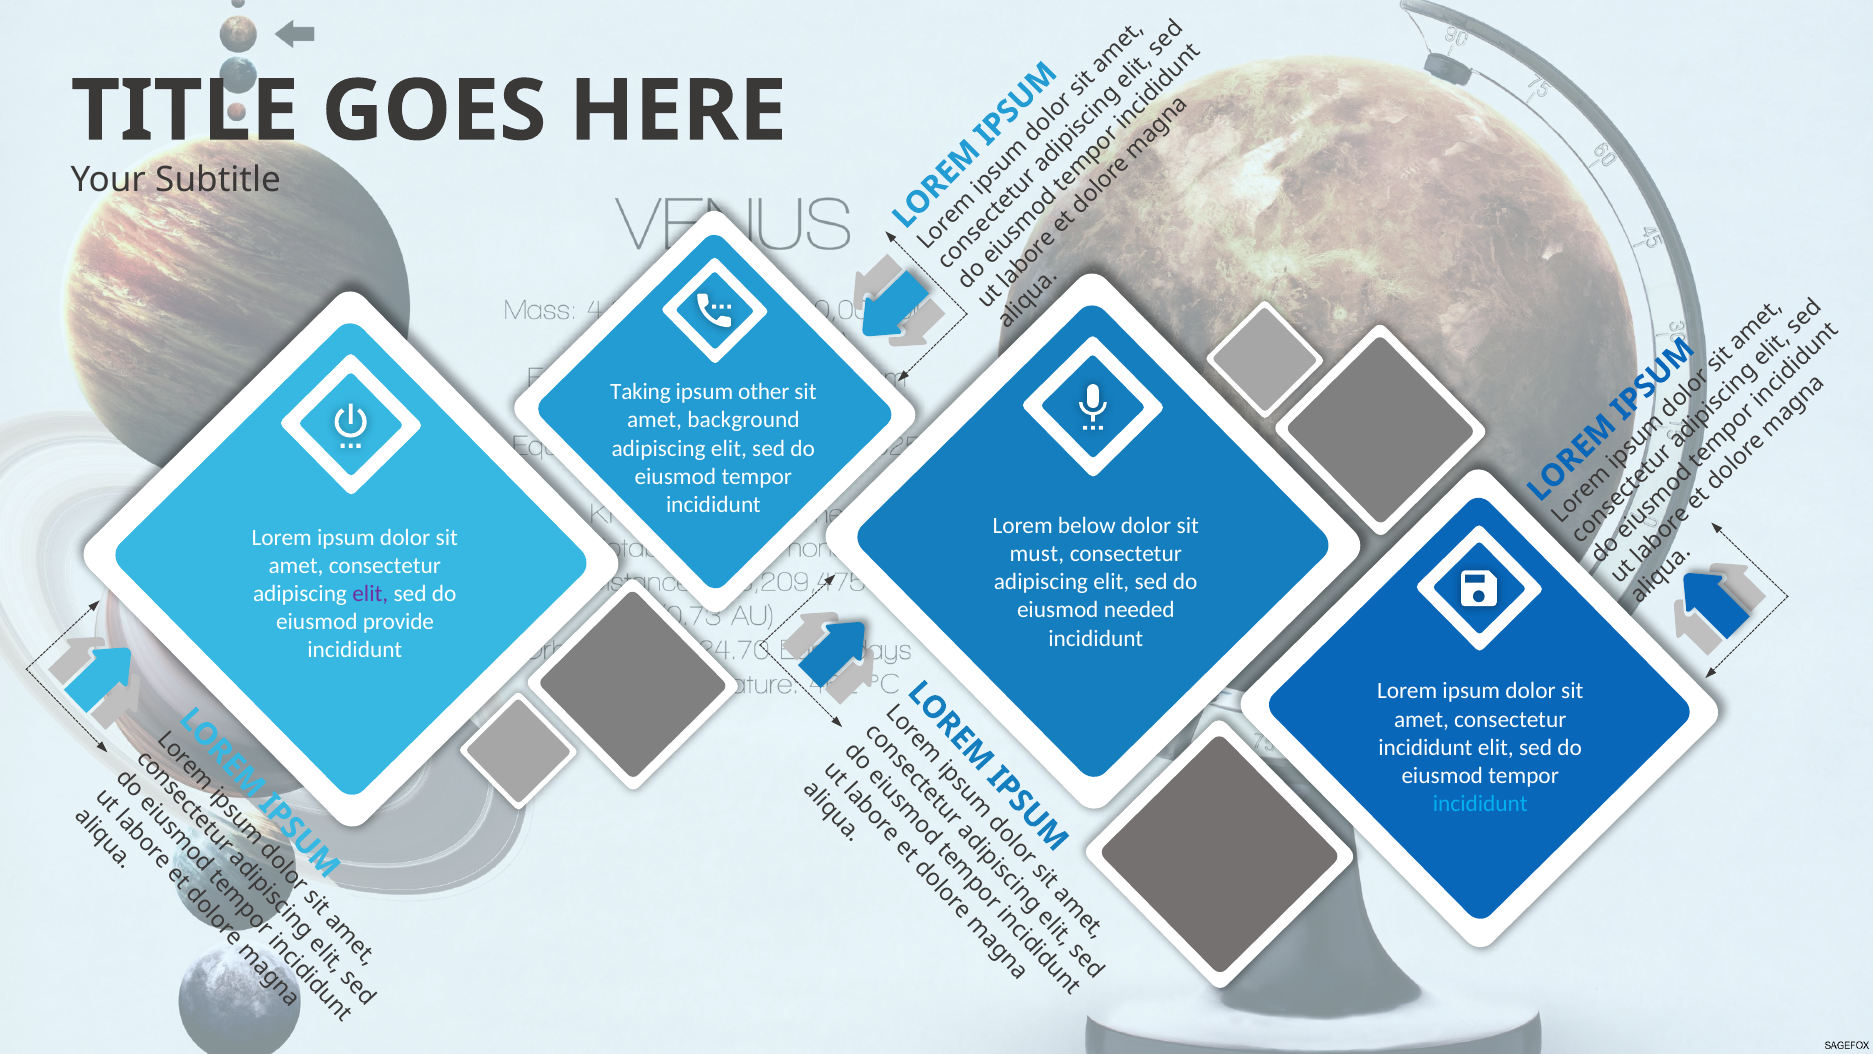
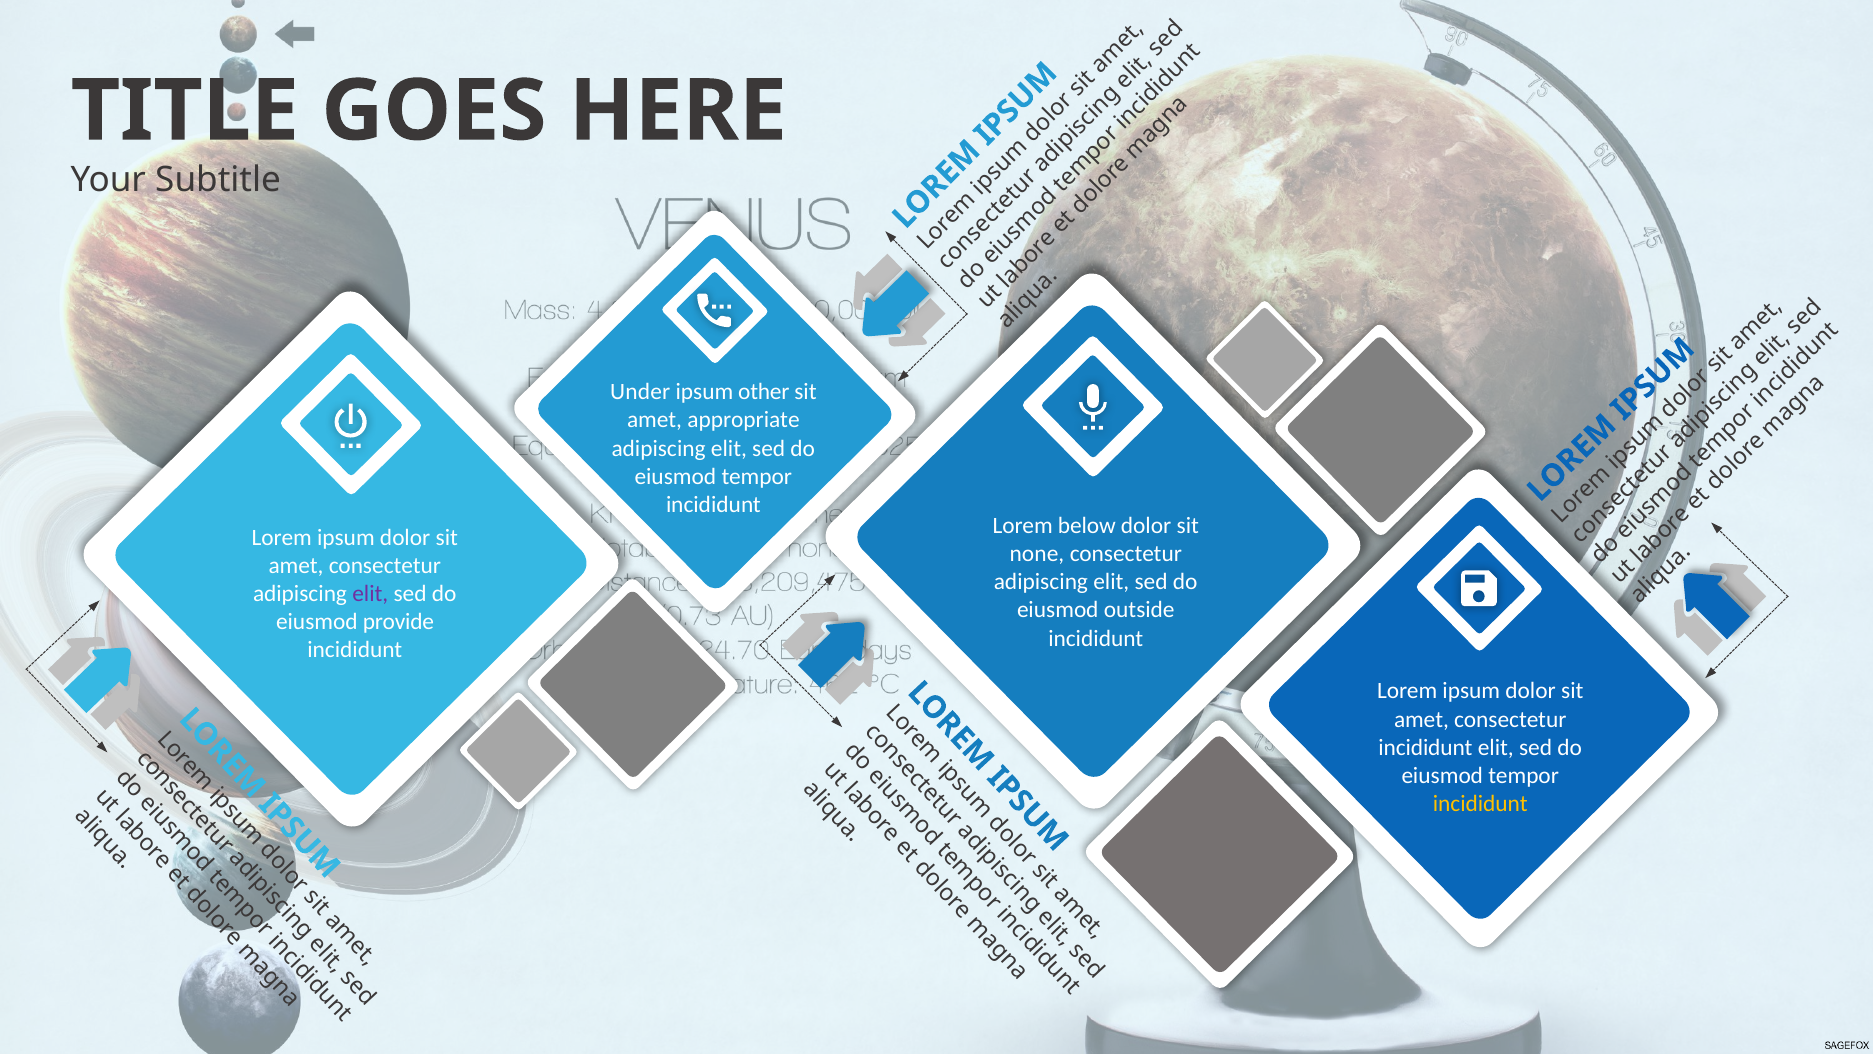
Taking: Taking -> Under
background: background -> appropriate
must: must -> none
needed: needed -> outside
incididunt at (1480, 803) colour: light blue -> yellow
